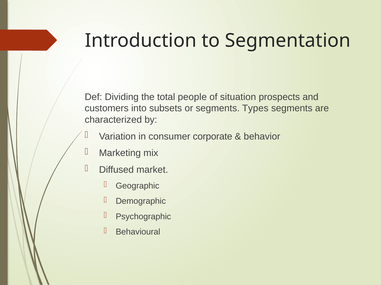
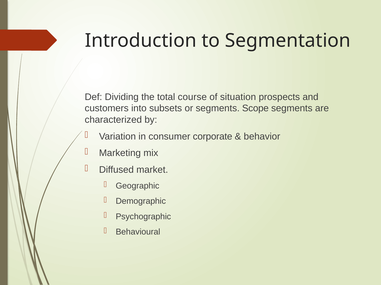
people: people -> course
Types: Types -> Scope
